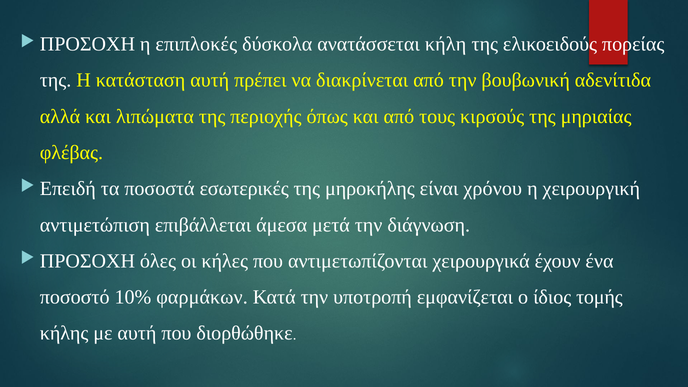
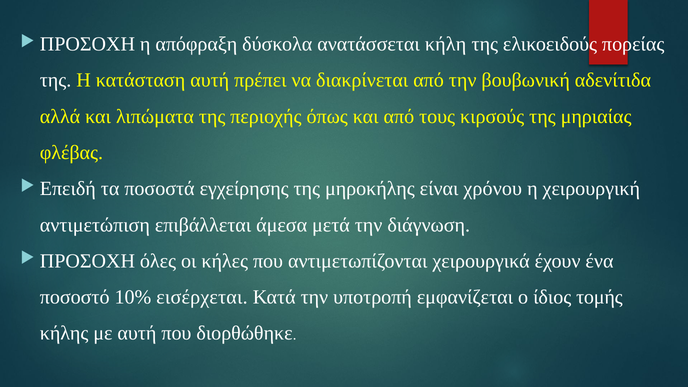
επιπλοκές: επιπλοκές -> απόφραξη
εσωτερικές: εσωτερικές -> εγχείρησης
φαρμάκων: φαρμάκων -> εισέρχεται
